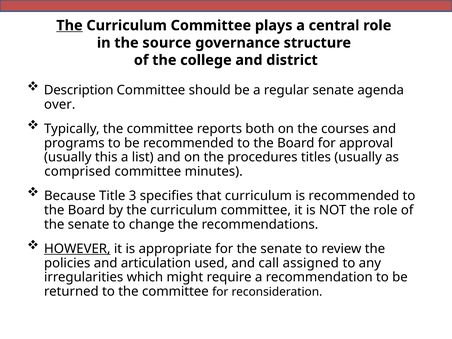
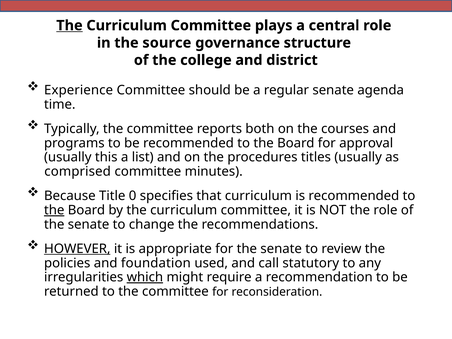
Description: Description -> Experience
over: over -> time
3: 3 -> 0
the at (54, 210) underline: none -> present
articulation: articulation -> foundation
assigned: assigned -> statutory
which underline: none -> present
